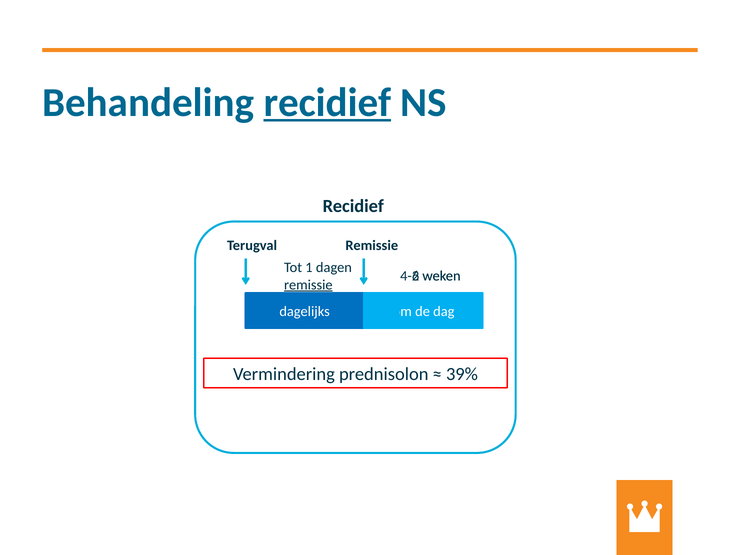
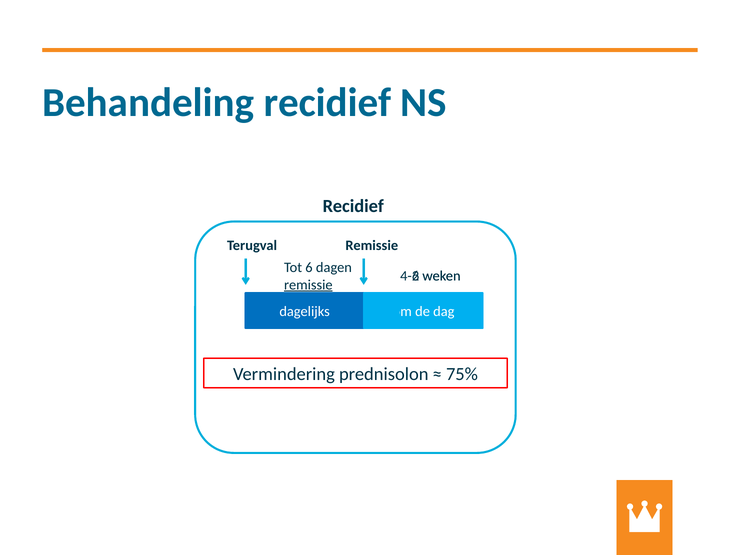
recidief at (327, 103) underline: present -> none
1: 1 -> 6
39%: 39% -> 75%
